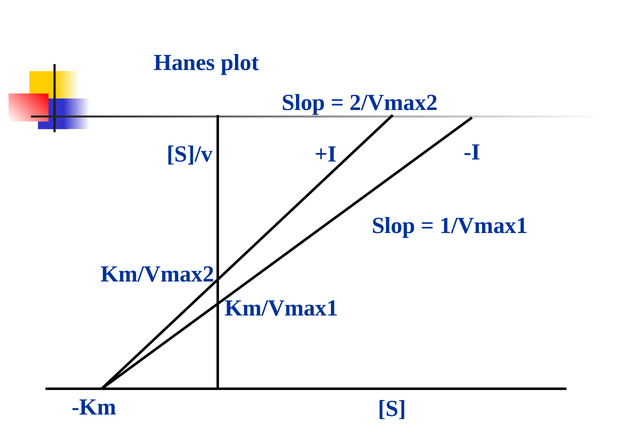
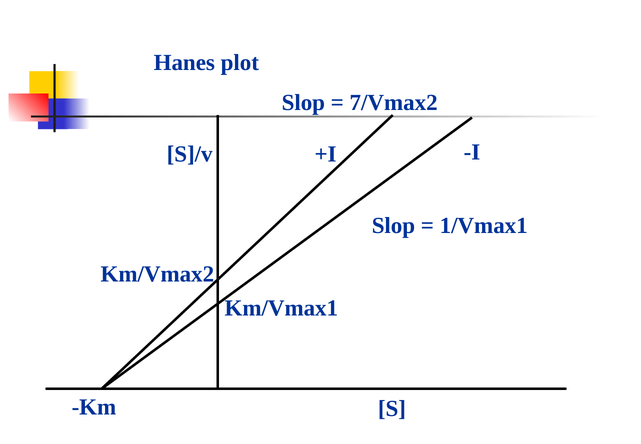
2/Vmax2: 2/Vmax2 -> 7/Vmax2
